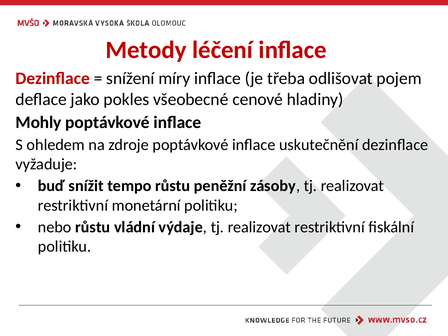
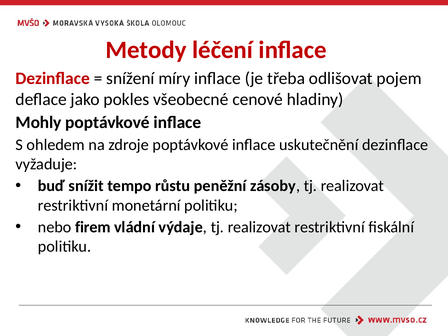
nebo růstu: růstu -> firem
